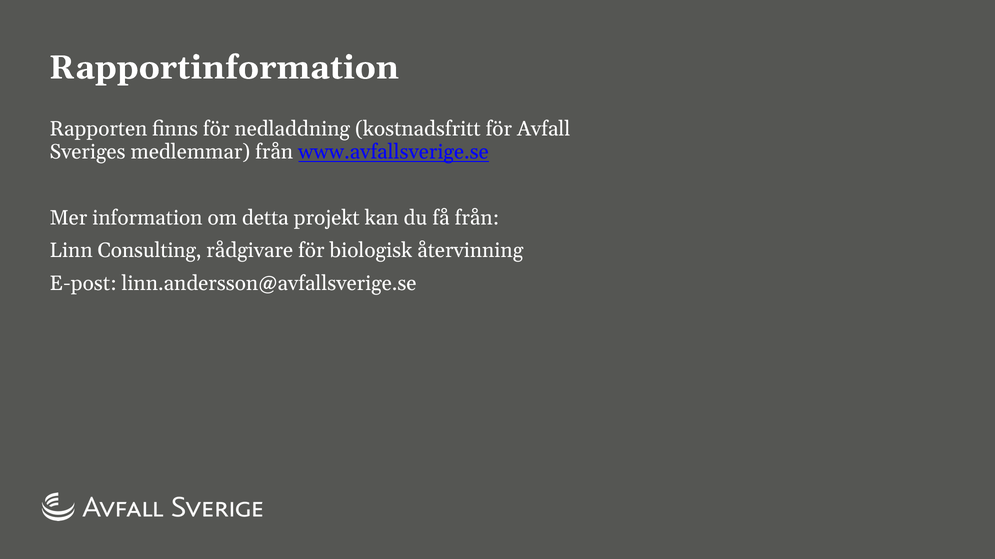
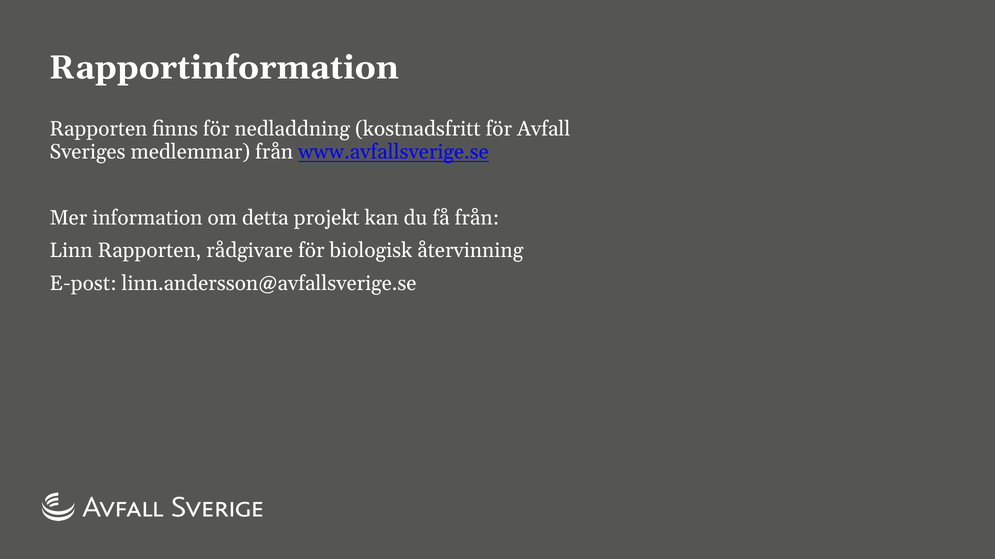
Linn Consulting: Consulting -> Rapporten
